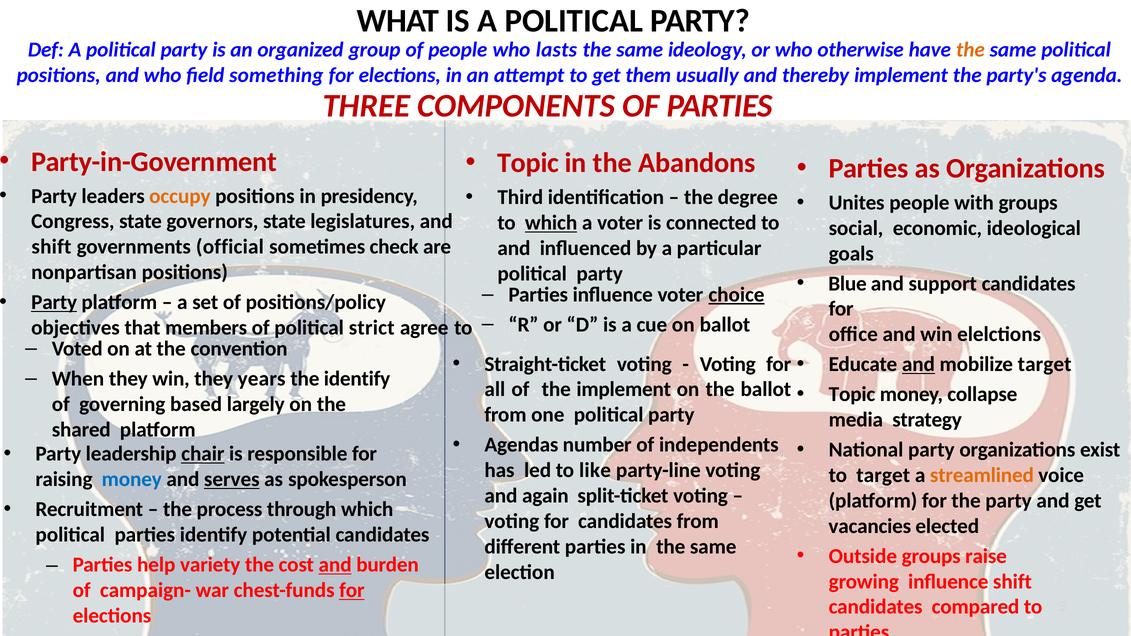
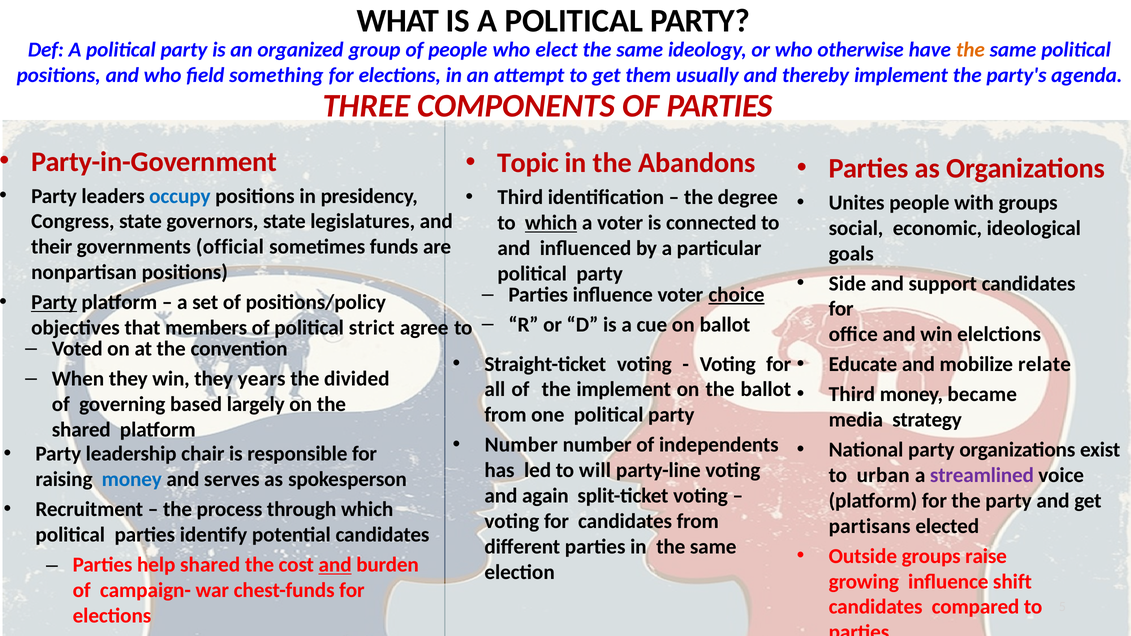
lasts: lasts -> elect
occupy colour: orange -> blue
shift at (51, 247): shift -> their
check: check -> funds
Blue: Blue -> Side
and at (918, 365) underline: present -> none
mobilize target: target -> relate
the identify: identify -> divided
Topic at (852, 395): Topic -> Third
collapse: collapse -> became
Agendas at (521, 445): Agendas -> Number
chair underline: present -> none
like: like -> will
target at (883, 475): target -> urban
streamlined colour: orange -> purple
serves underline: present -> none
vacancies: vacancies -> partisans
help variety: variety -> shared
for at (352, 590) underline: present -> none
